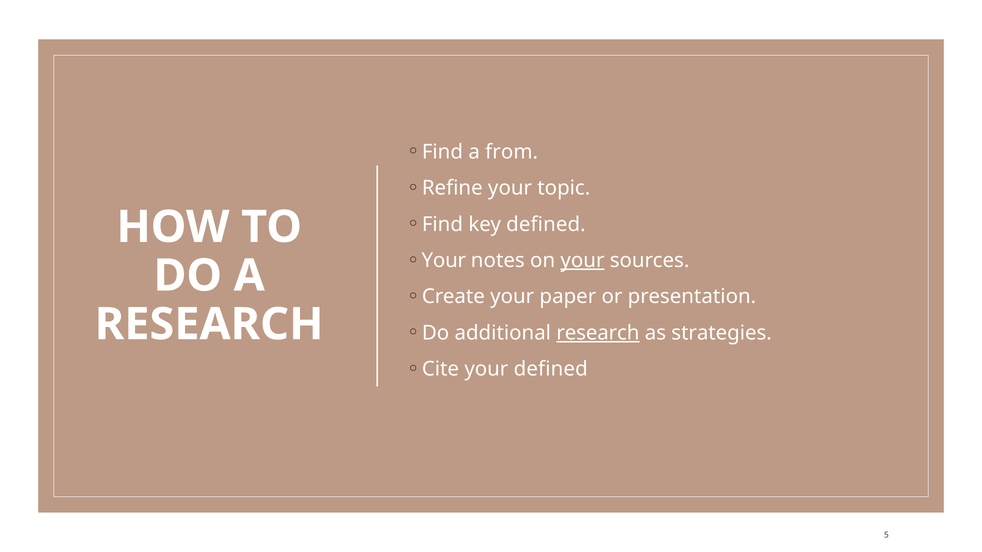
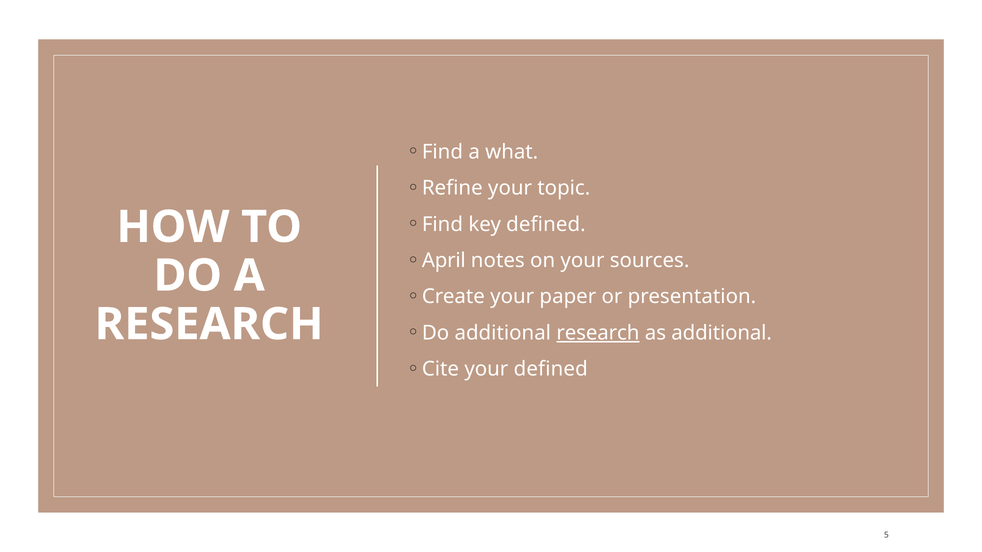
from: from -> what
Your at (444, 261): Your -> April
your at (582, 261) underline: present -> none
as strategies: strategies -> additional
